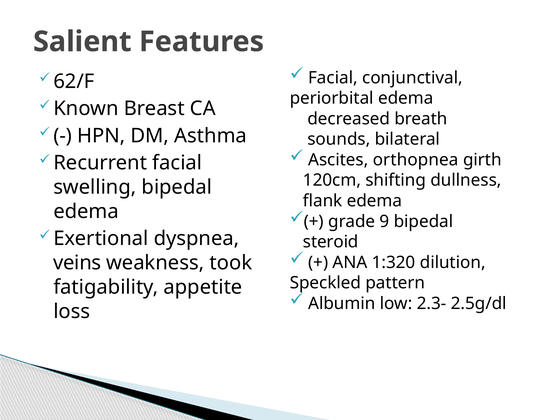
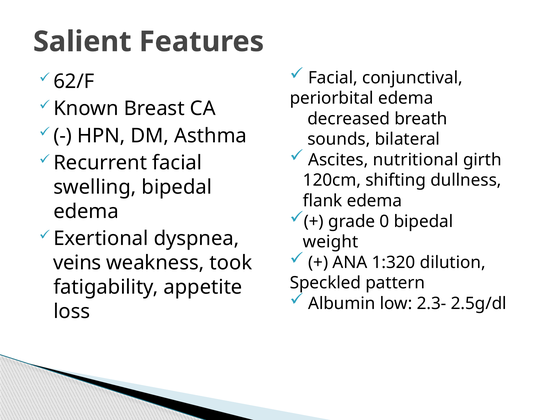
orthopnea: orthopnea -> nutritional
9: 9 -> 0
steroid: steroid -> weight
